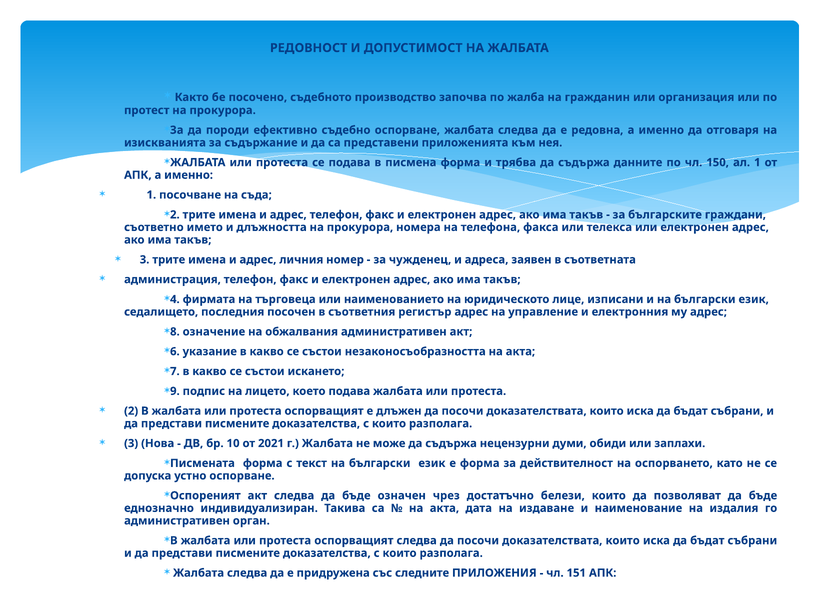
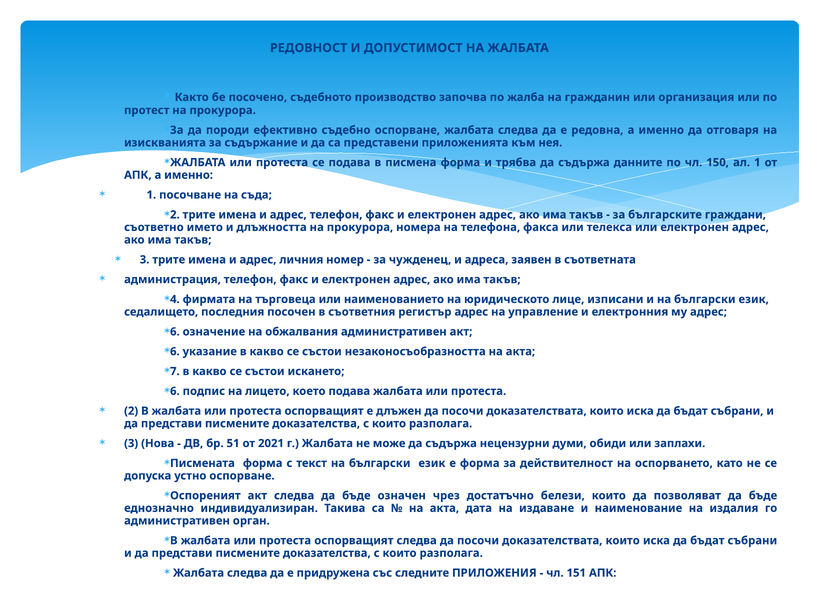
8 at (175, 332): 8 -> 6
9 at (175, 391): 9 -> 6
10: 10 -> 51
